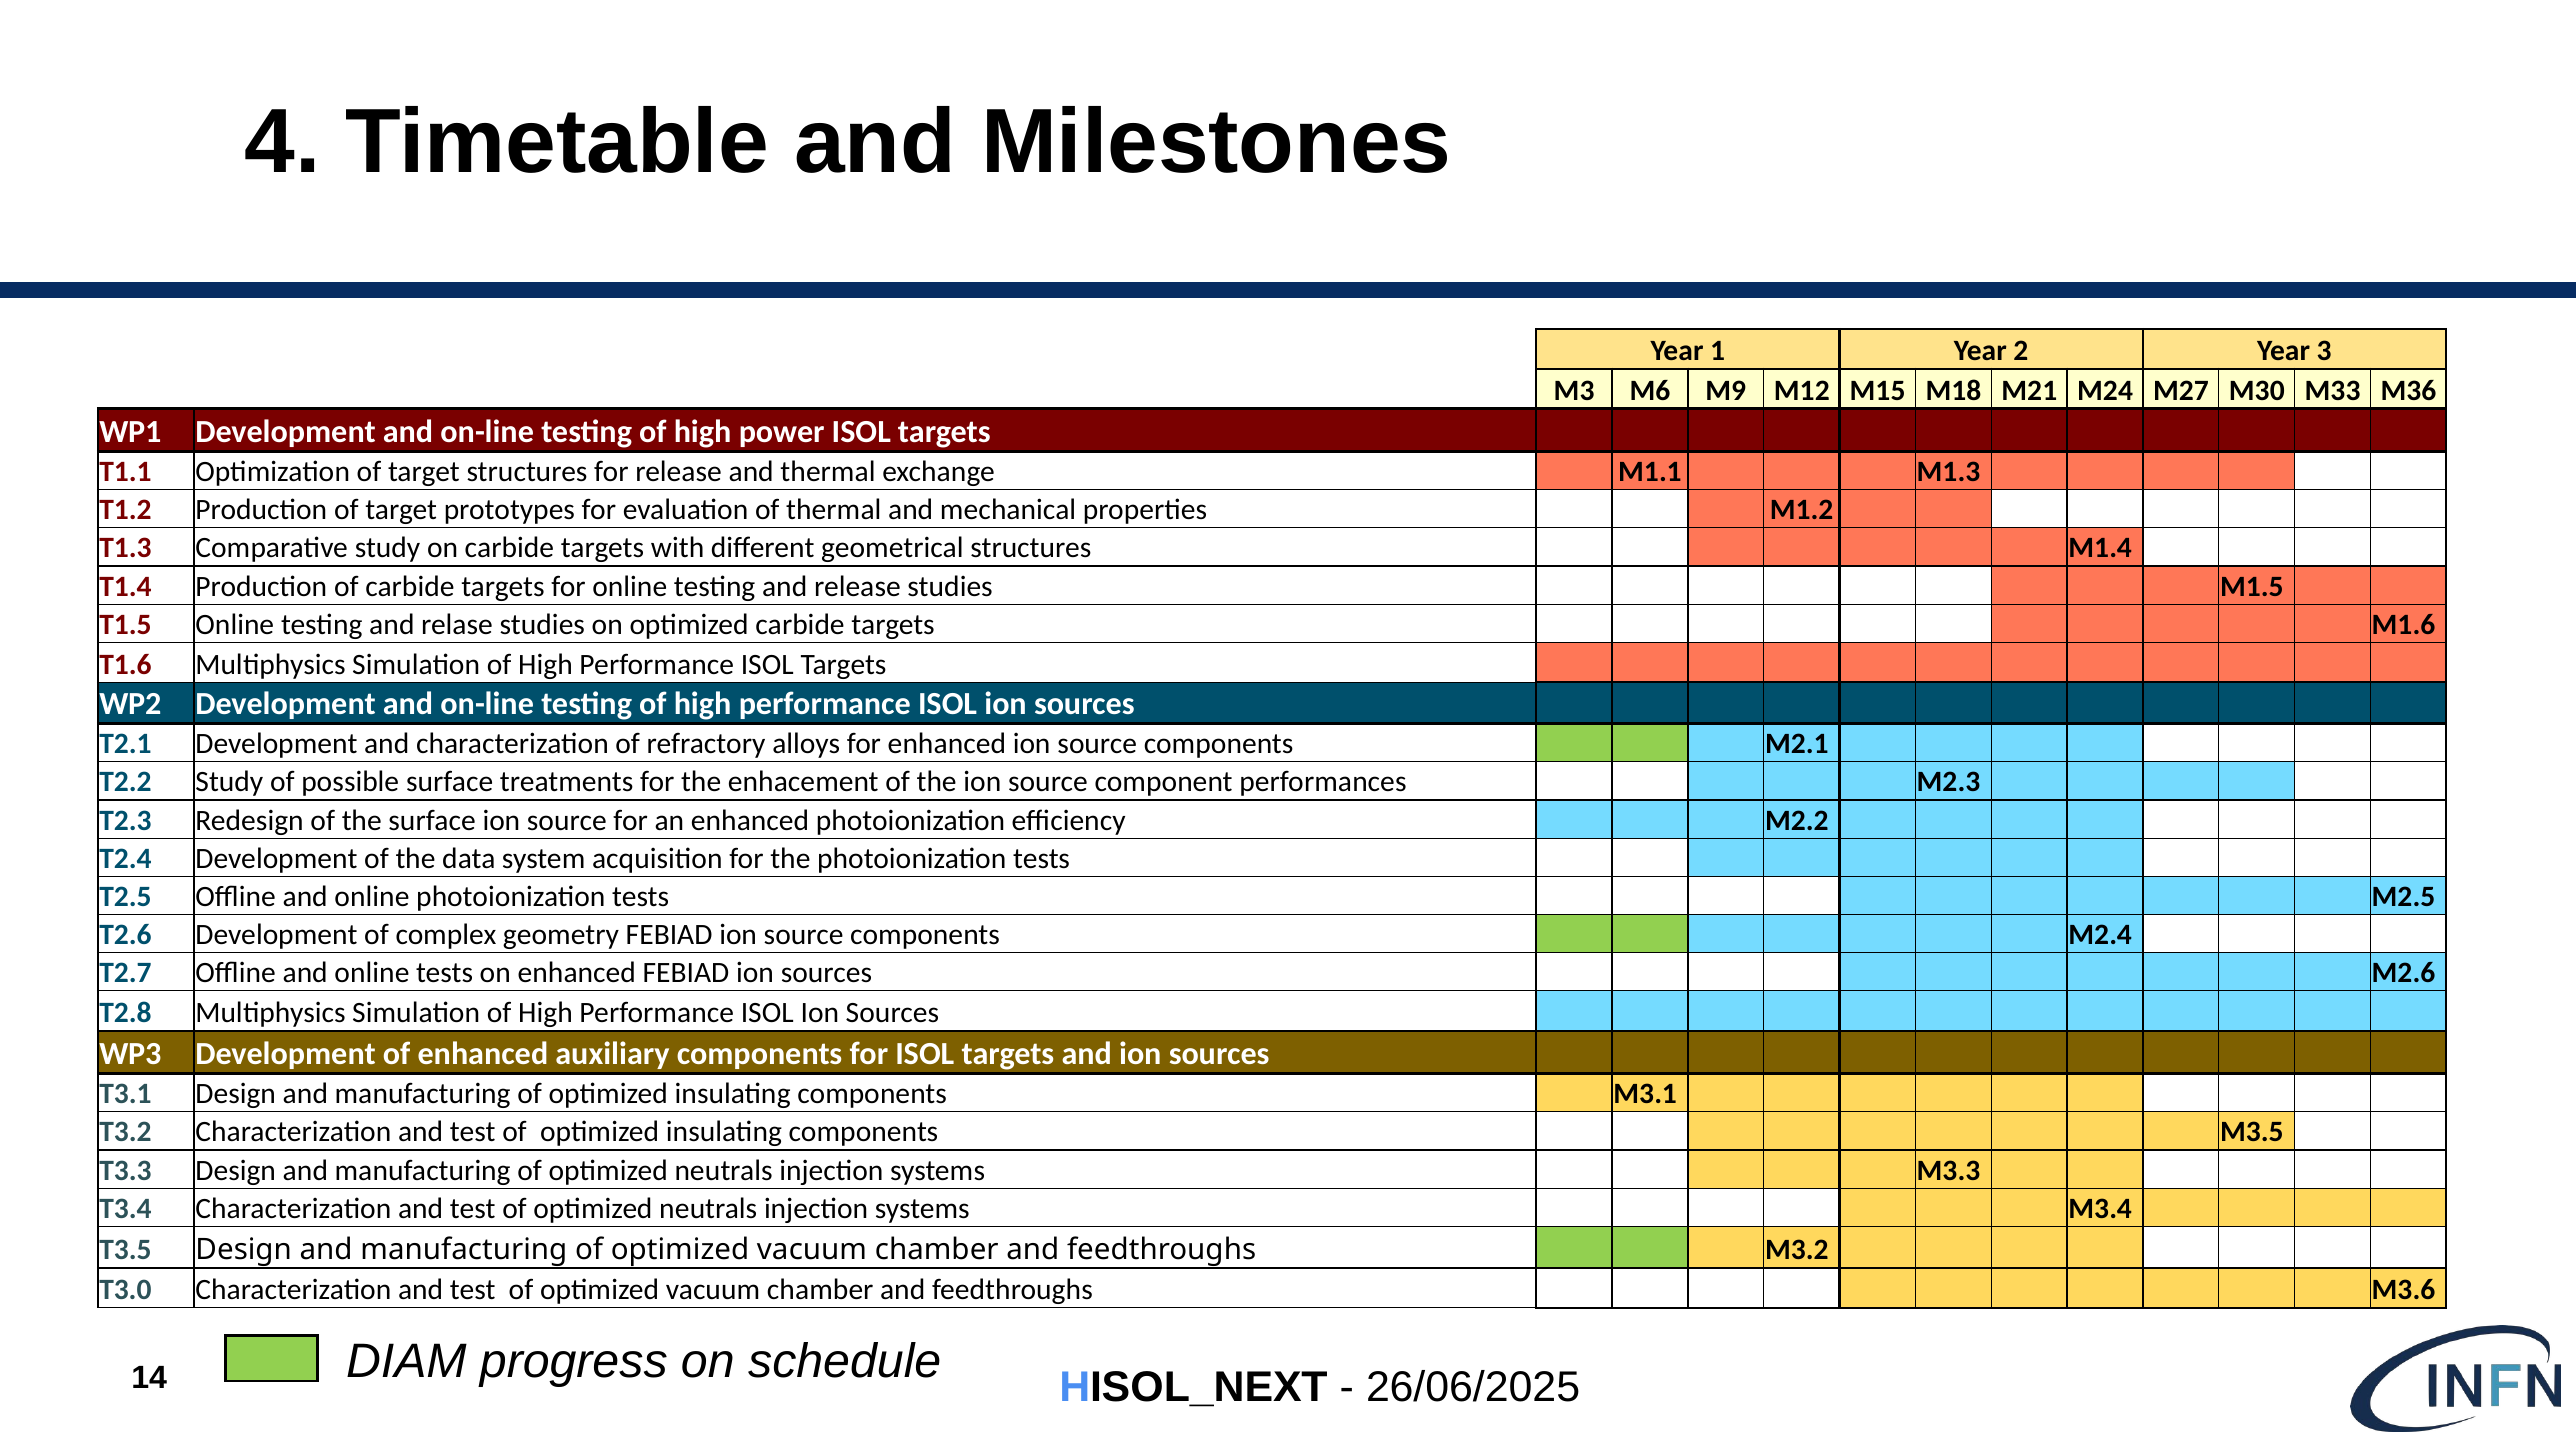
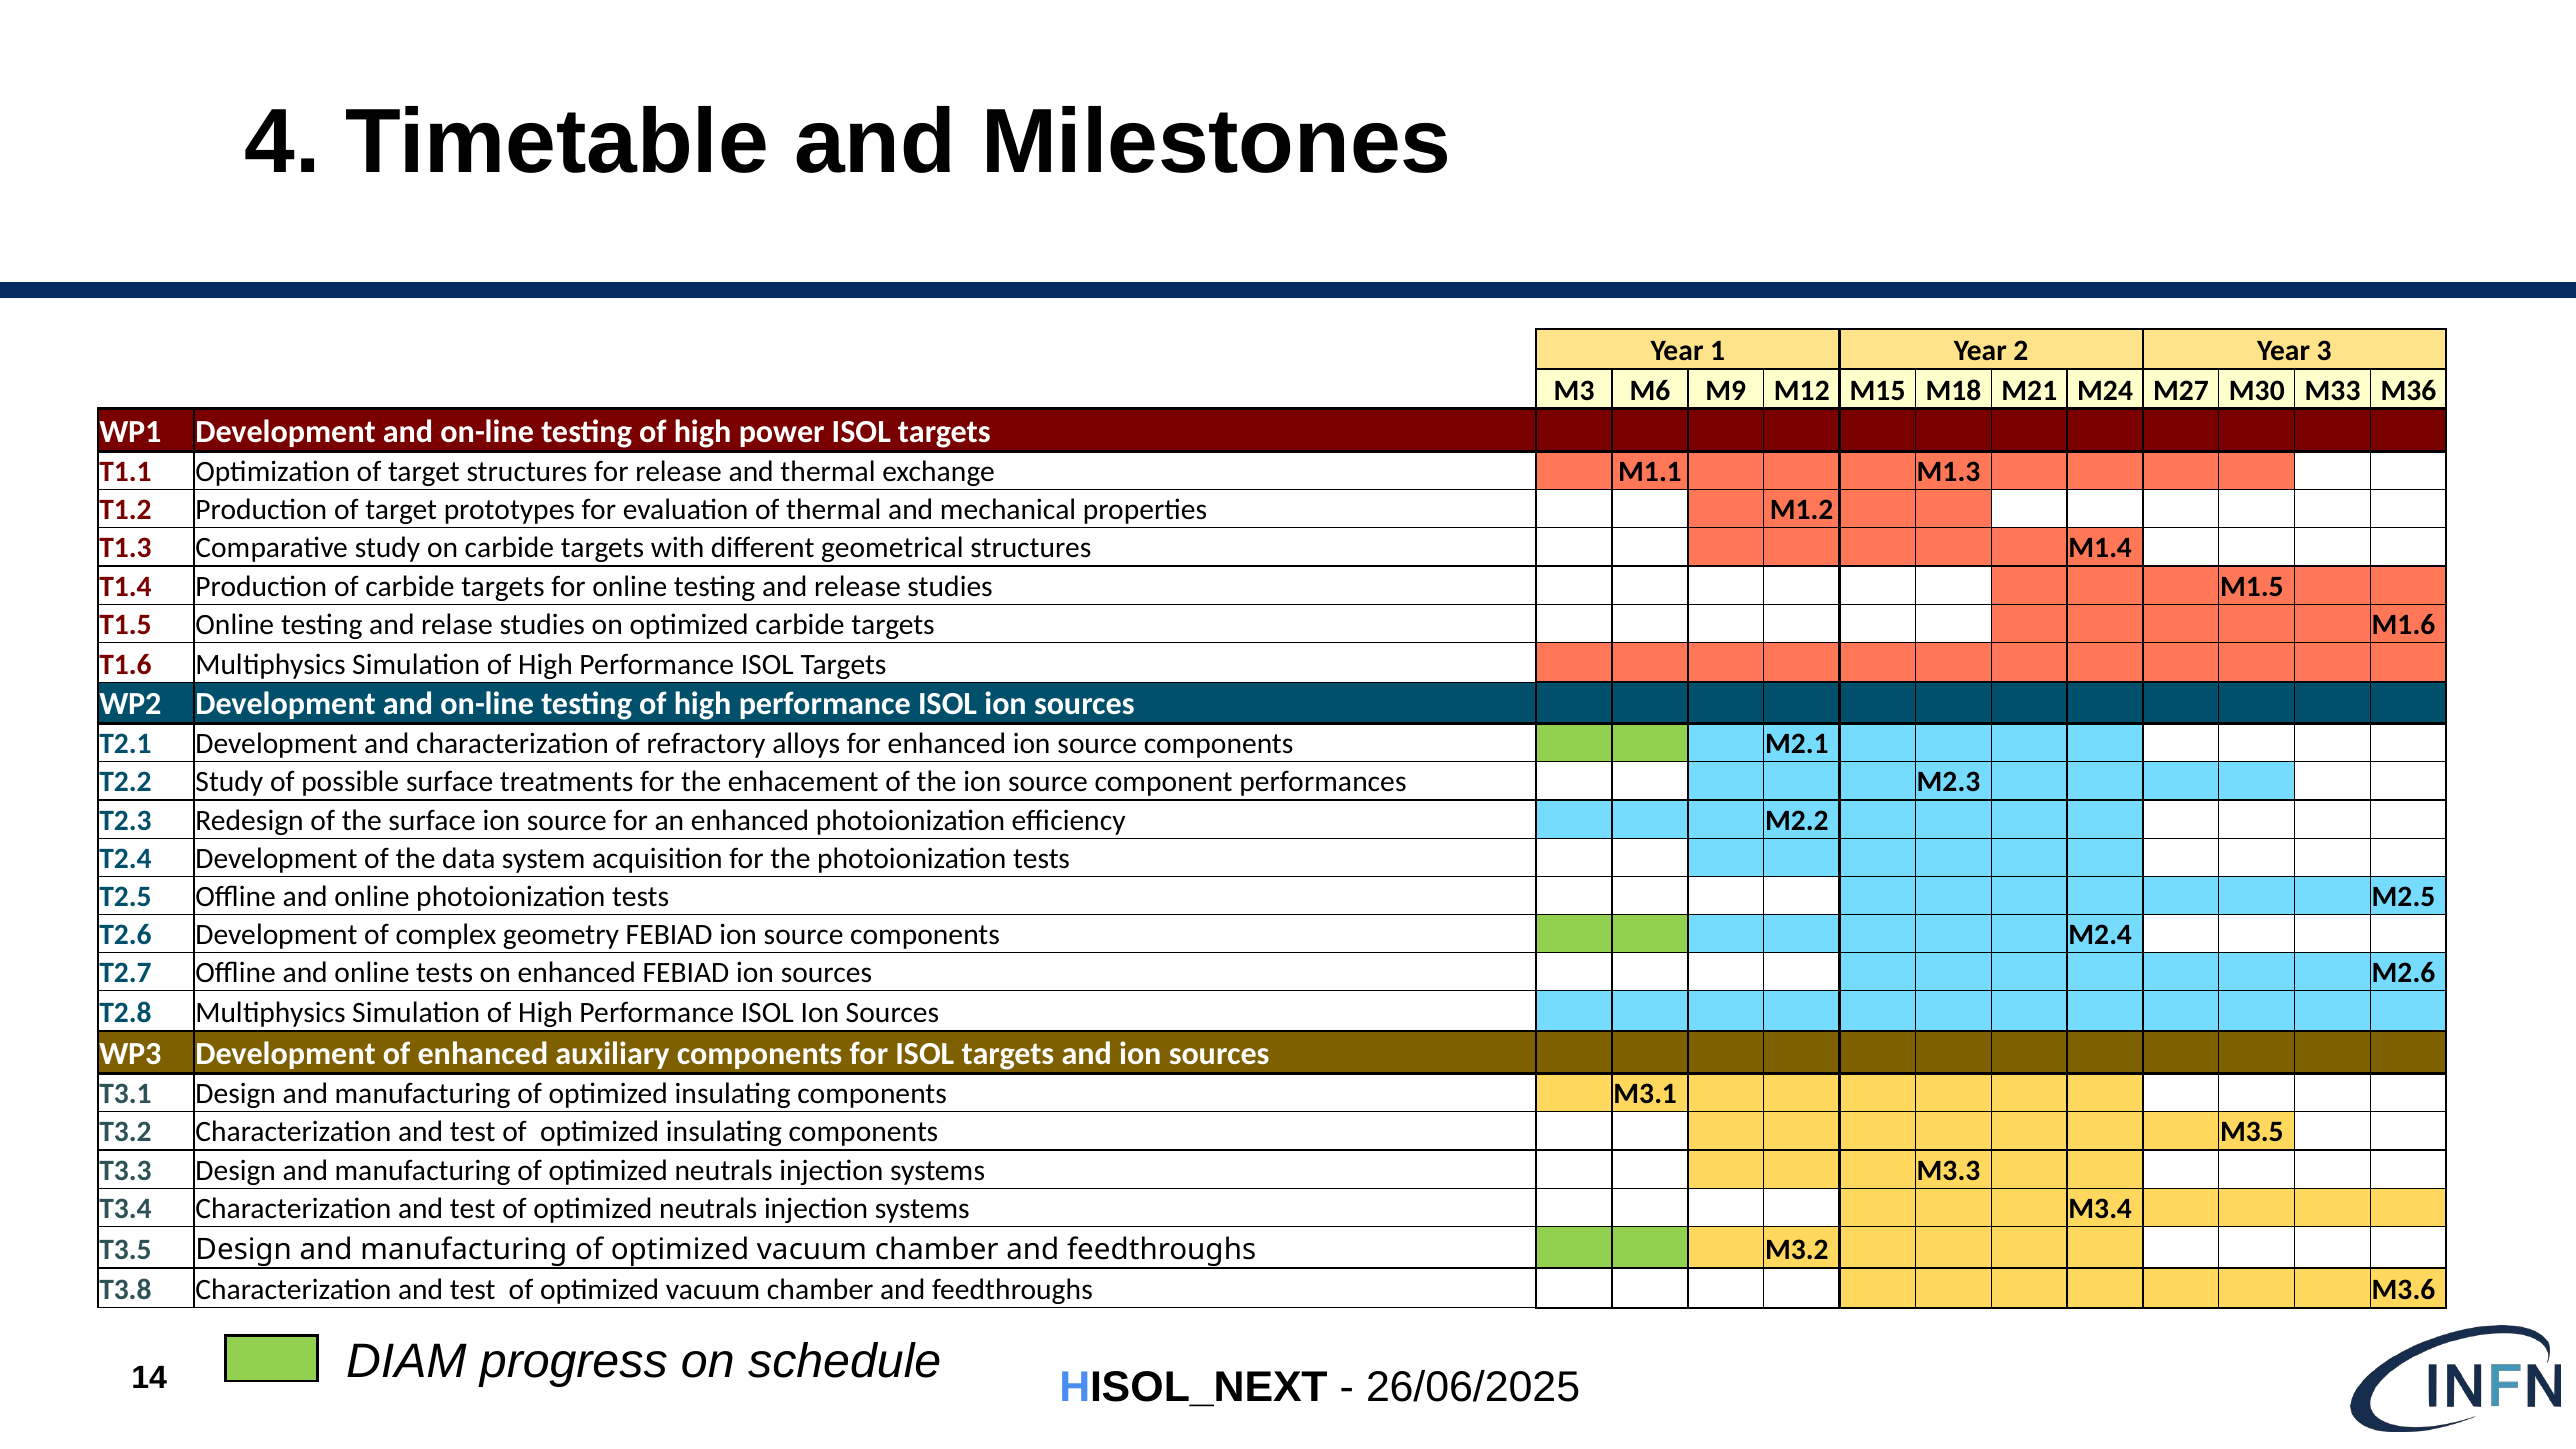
T3.0: T3.0 -> T3.8
